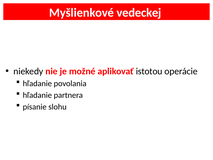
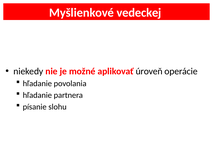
istotou: istotou -> úroveň
